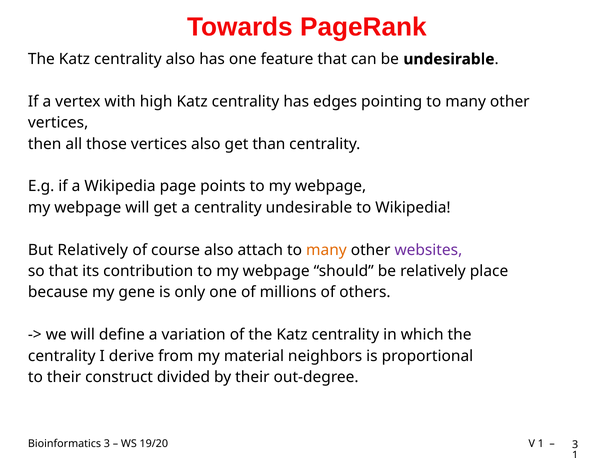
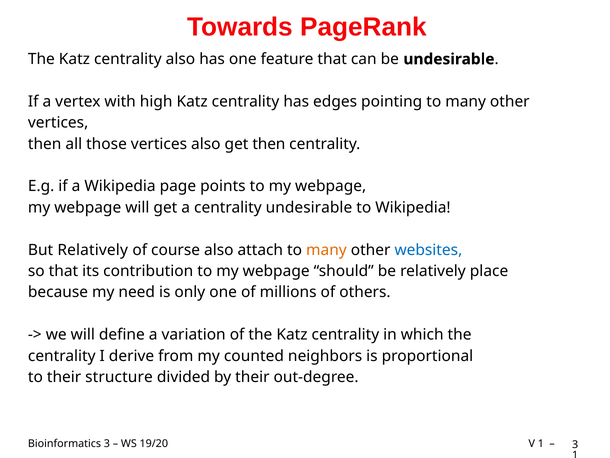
get than: than -> then
websites colour: purple -> blue
gene: gene -> need
material: material -> counted
construct: construct -> structure
